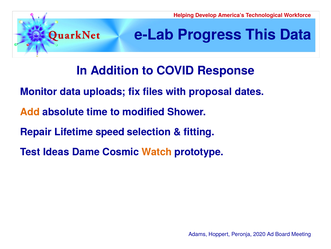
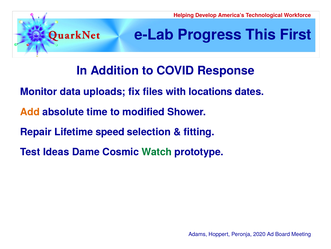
This Data: Data -> First
proposal: proposal -> locations
Watch colour: orange -> green
